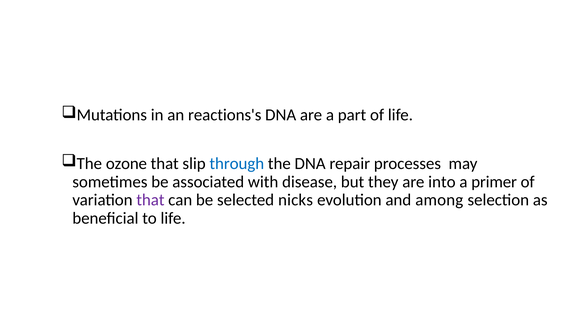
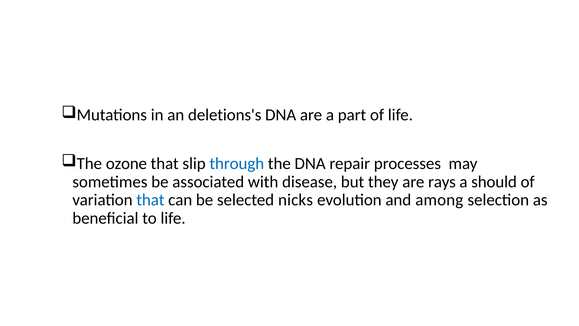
reactions's: reactions's -> deletions's
into: into -> rays
primer: primer -> should
that at (150, 200) colour: purple -> blue
